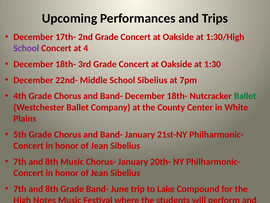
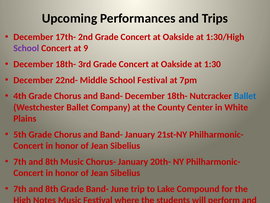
4: 4 -> 9
School Sibelius: Sibelius -> Festival
Ballet at (245, 96) colour: green -> blue
